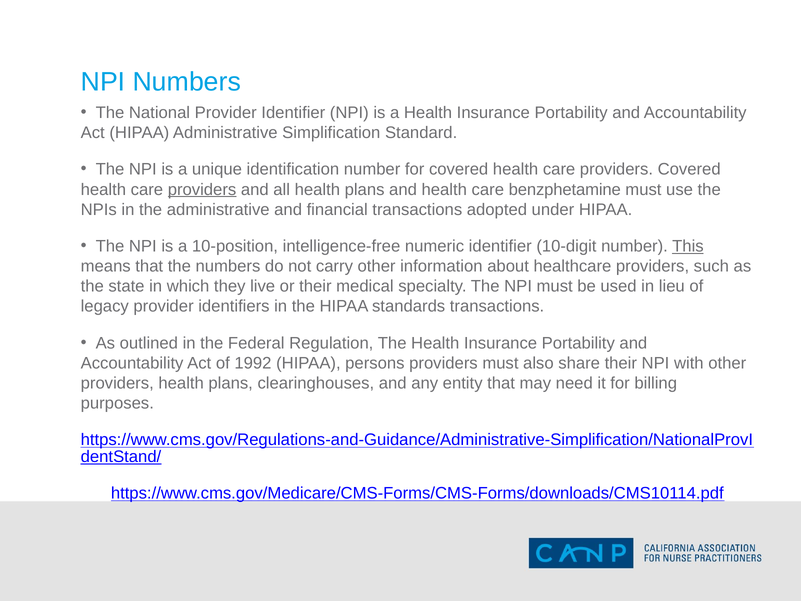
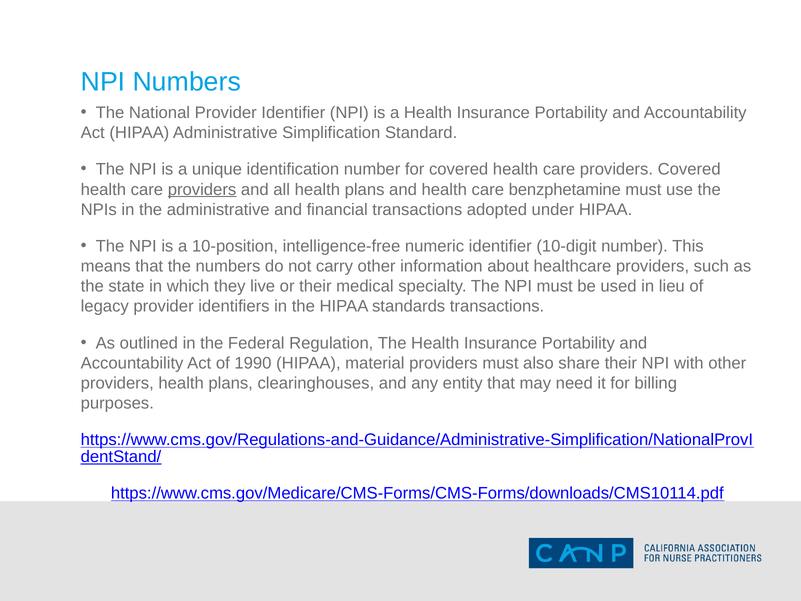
This underline: present -> none
1992: 1992 -> 1990
persons: persons -> material
